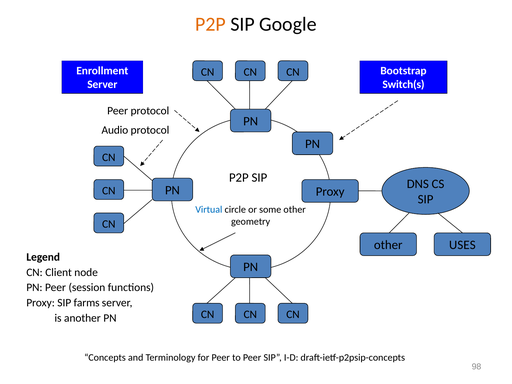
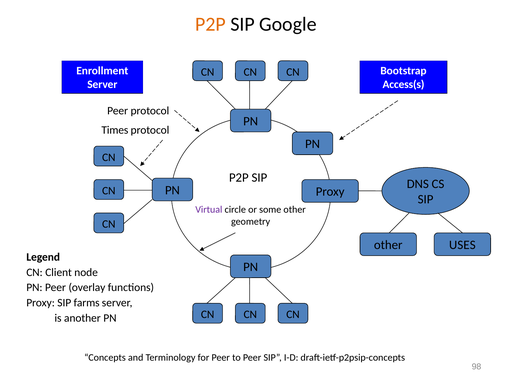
Switch(s: Switch(s -> Access(s
Audio: Audio -> Times
Virtual colour: blue -> purple
session: session -> overlay
